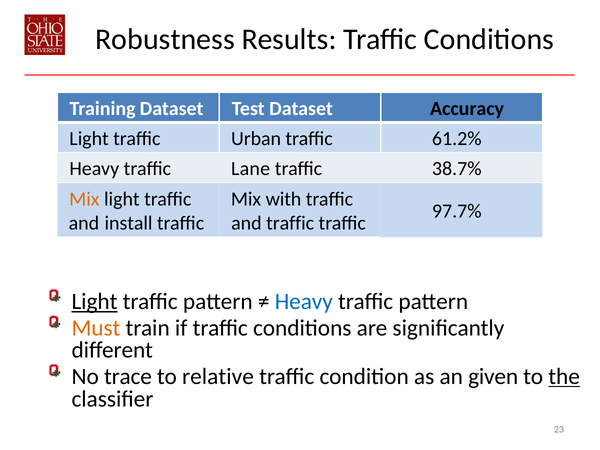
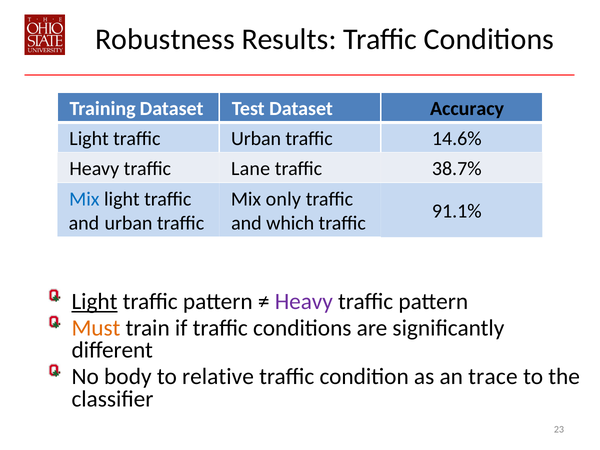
61.2%: 61.2% -> 14.6%
Mix at (84, 199) colour: orange -> blue
with: with -> only
97.7%: 97.7% -> 91.1%
and install: install -> urban
and traffic: traffic -> which
Heavy at (304, 302) colour: blue -> purple
trace: trace -> body
given: given -> trace
the underline: present -> none
